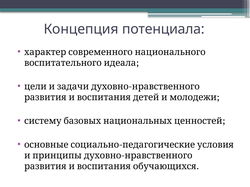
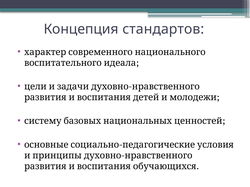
потенциала: потенциала -> стандартов
